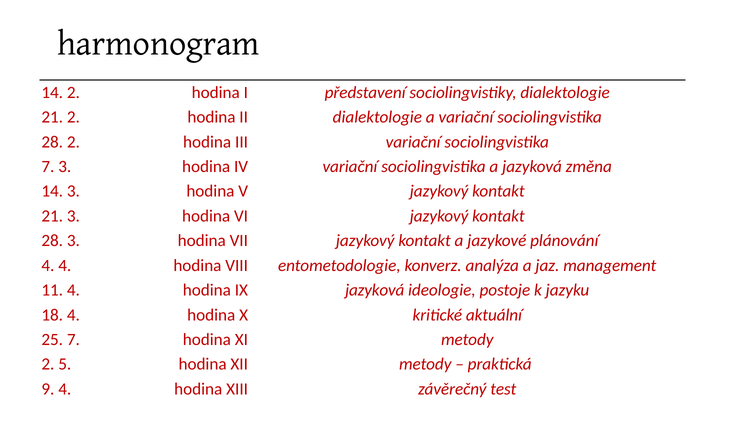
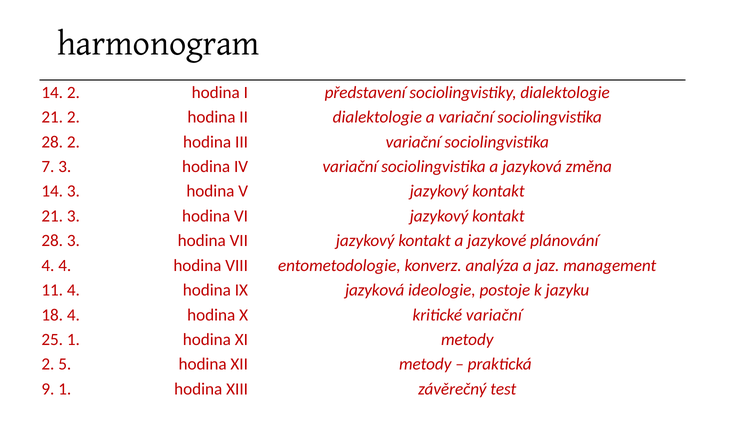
kritické aktuální: aktuální -> variační
25 7: 7 -> 1
9 4: 4 -> 1
